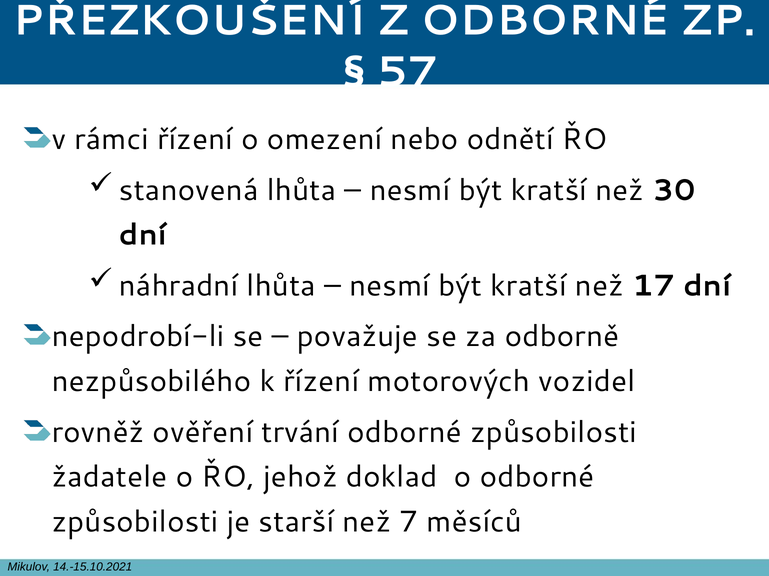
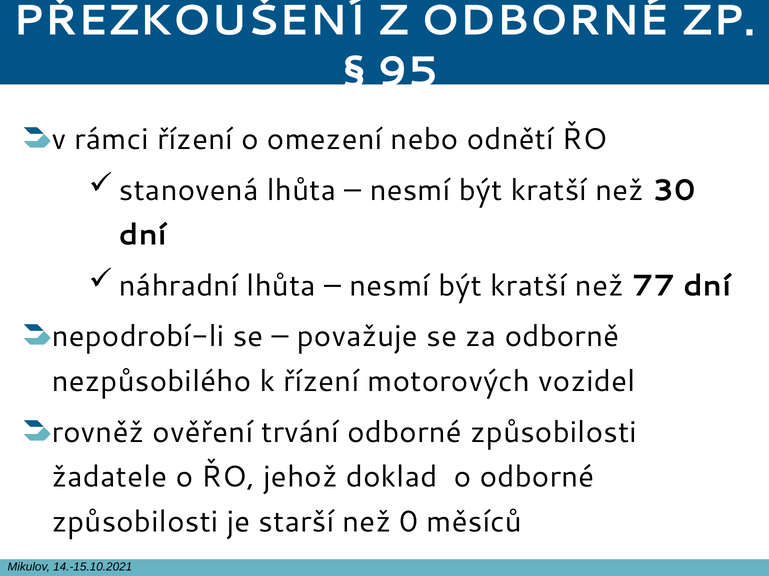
57: 57 -> 95
17: 17 -> 77
7: 7 -> 0
